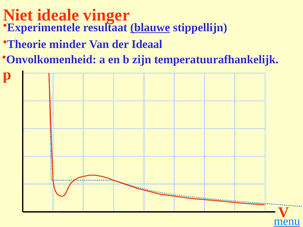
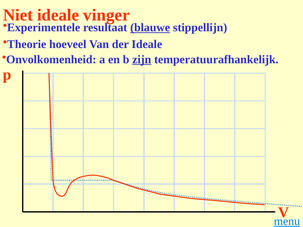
minder: minder -> hoeveel
der Ideaal: Ideaal -> Ideale
zijn underline: none -> present
